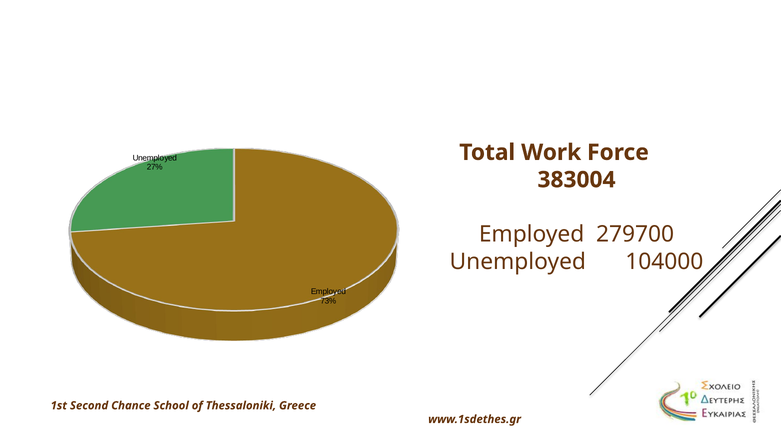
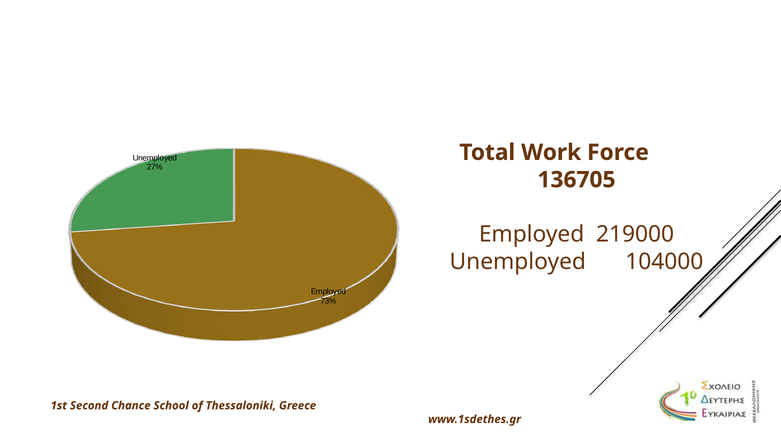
383004: 383004 -> 136705
279700: 279700 -> 219000
